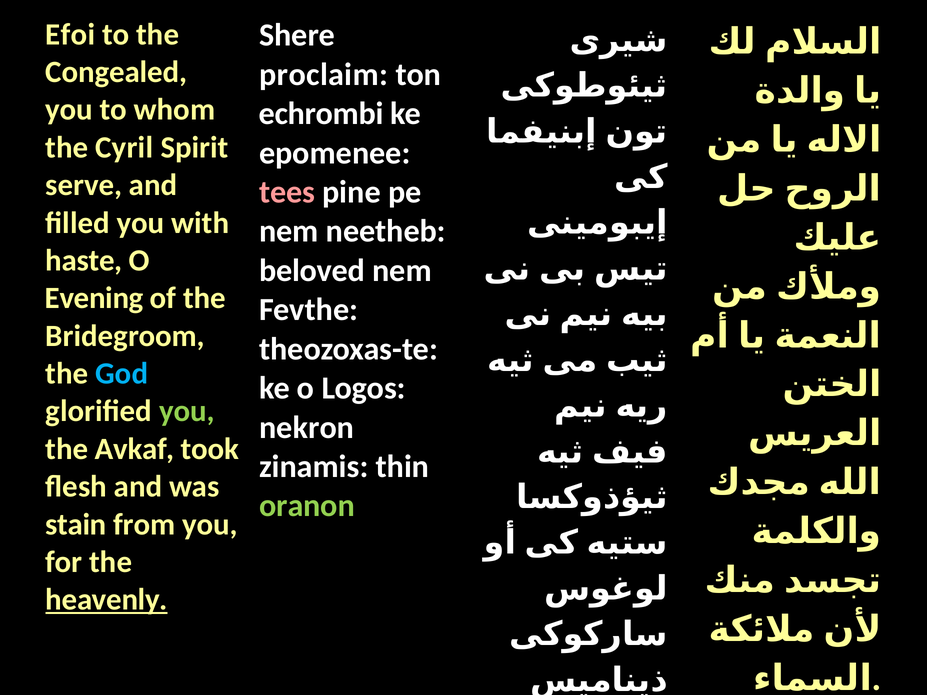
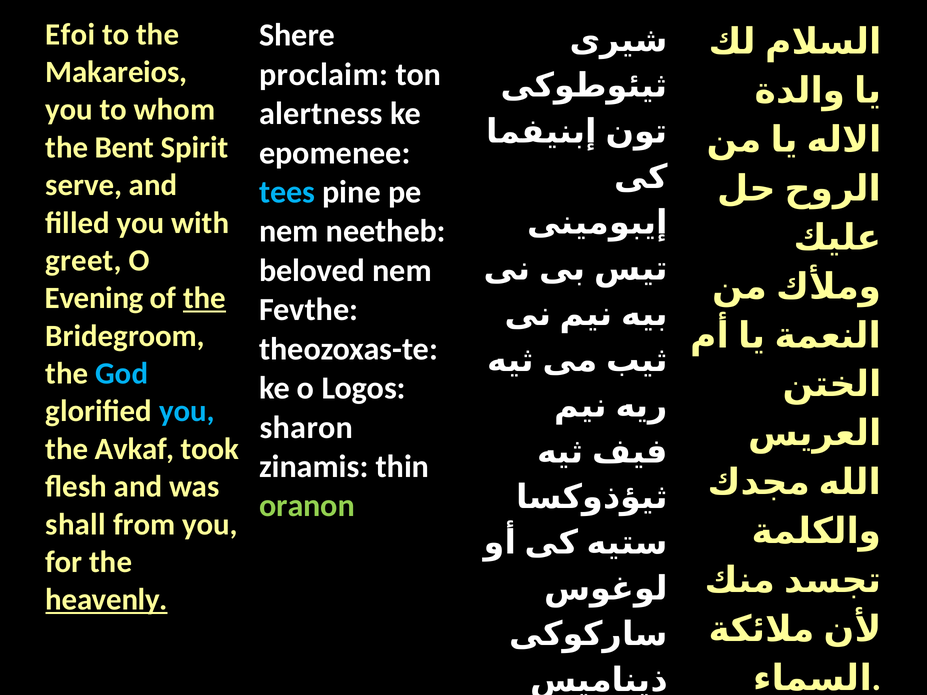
Congealed: Congealed -> Makareios
echrombi: echrombi -> alertness
Cyril: Cyril -> Bent
tees colour: pink -> light blue
haste: haste -> greet
the at (205, 298) underline: none -> present
you at (187, 411) colour: light green -> light blue
nekron: nekron -> sharon
stain: stain -> shall
